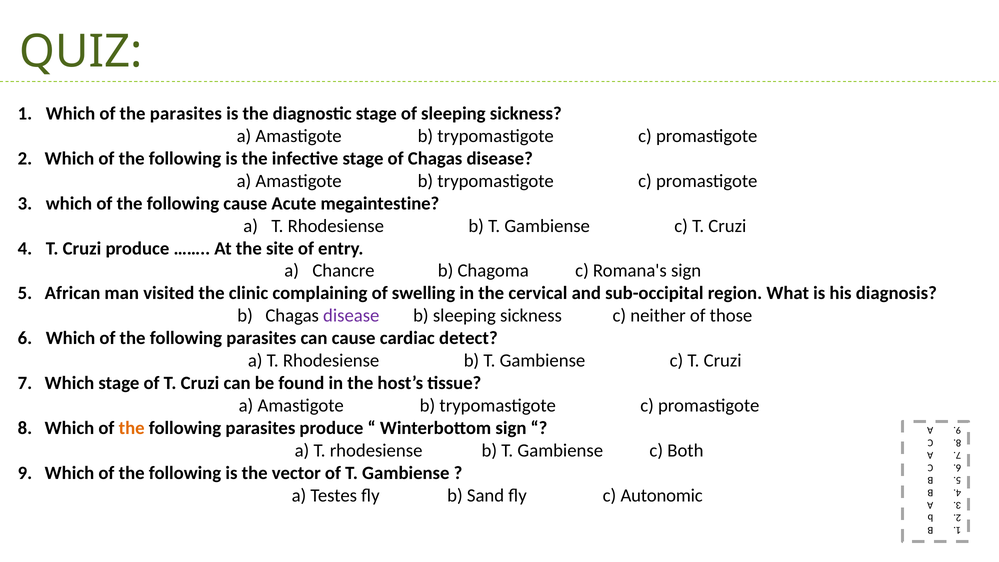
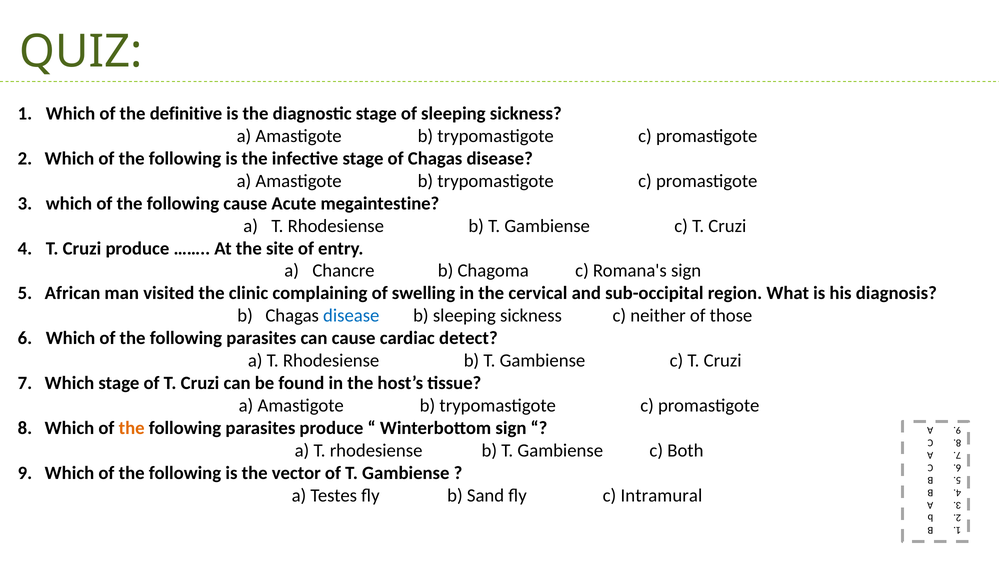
the parasites: parasites -> definitive
disease at (351, 316) colour: purple -> blue
Autonomic: Autonomic -> Intramural
